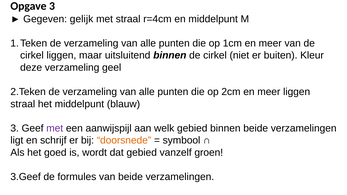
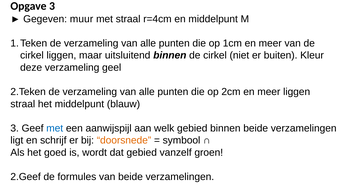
gelijk: gelijk -> muur
met at (55, 128) colour: purple -> blue
3.Geef: 3.Geef -> 2.Geef
